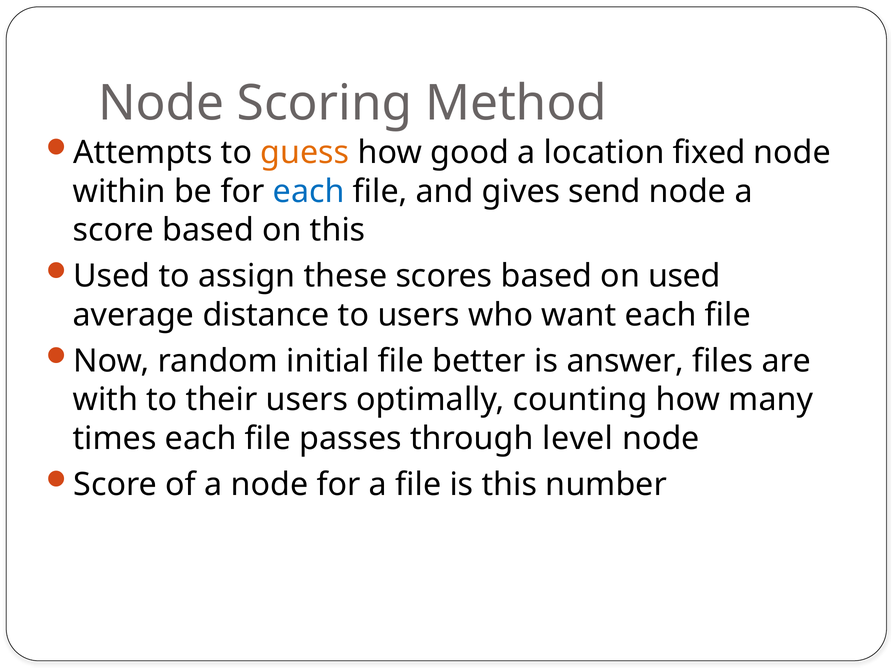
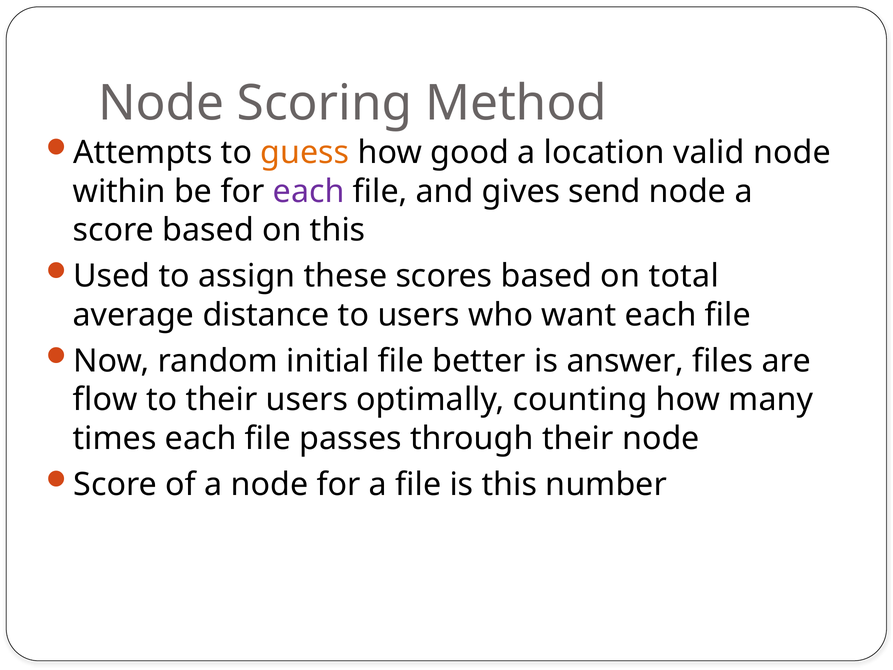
fixed: fixed -> valid
each at (309, 191) colour: blue -> purple
on used: used -> total
with: with -> flow
through level: level -> their
